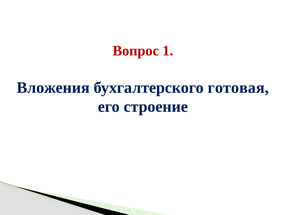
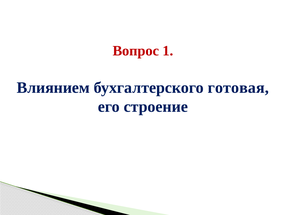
Вложения: Вложения -> Влиянием
